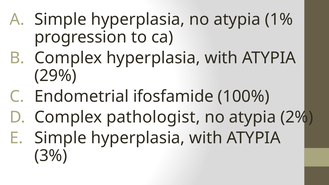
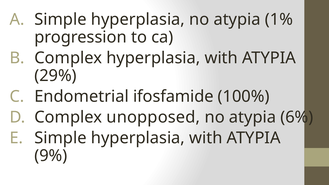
pathologist: pathologist -> unopposed
2%: 2% -> 6%
3%: 3% -> 9%
